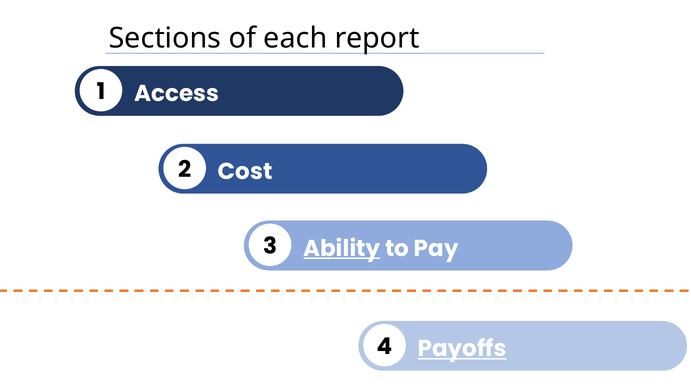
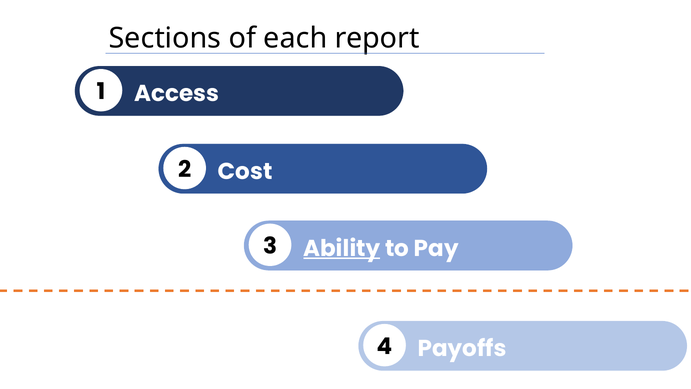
Payoffs underline: present -> none
